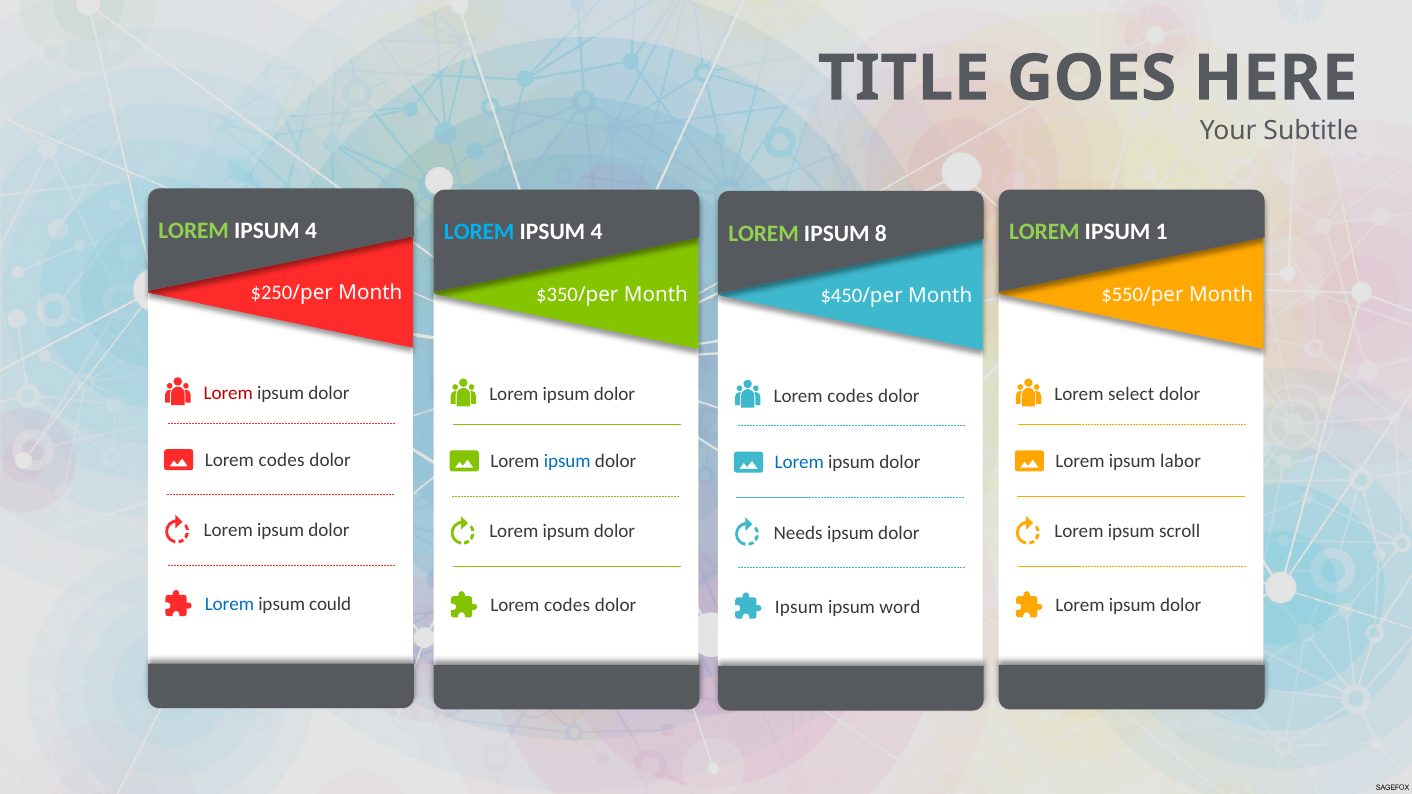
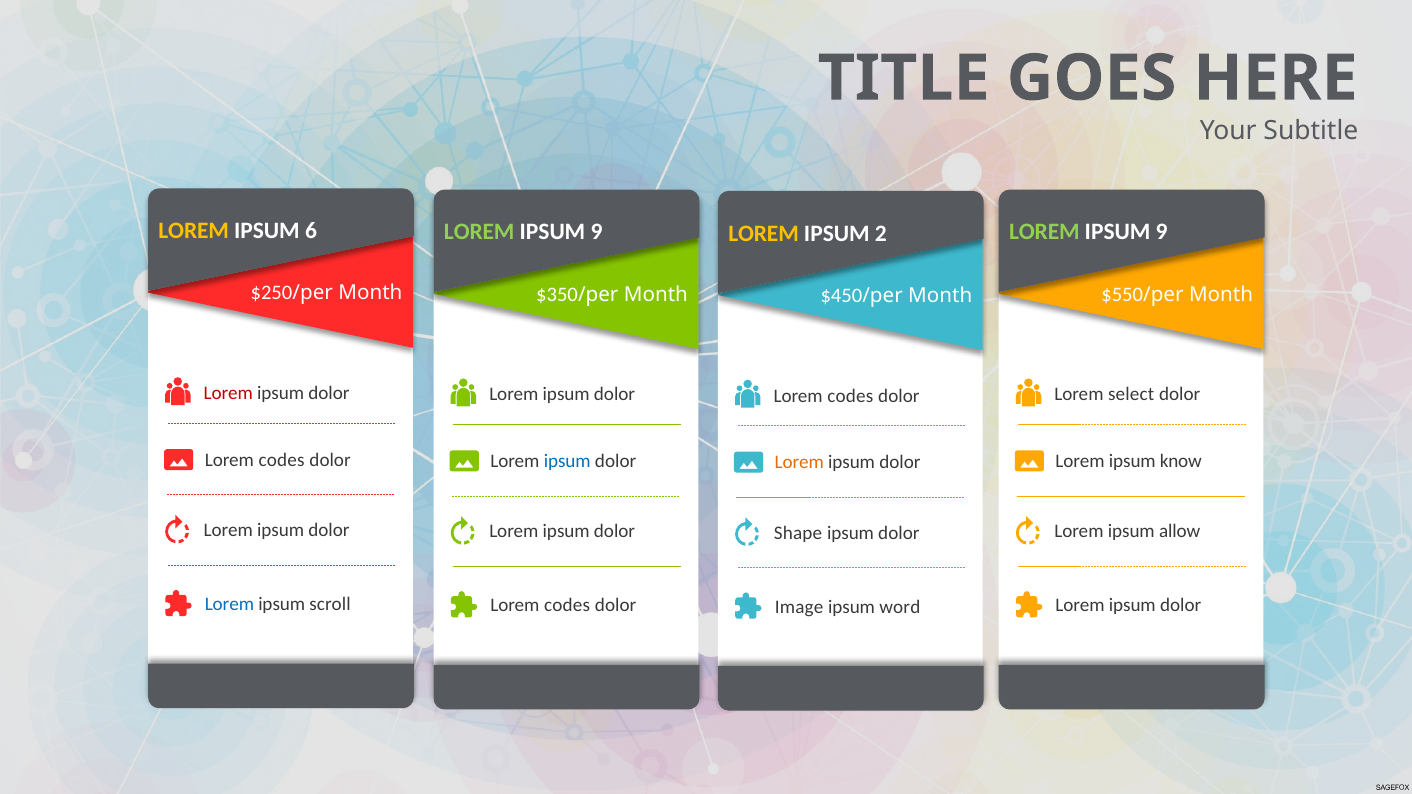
LOREM at (194, 231) colour: light green -> yellow
4 at (311, 231): 4 -> 6
LOREM at (479, 232) colour: light blue -> light green
4 at (597, 232): 4 -> 9
1 at (1162, 232): 1 -> 9
LOREM at (764, 233) colour: light green -> yellow
8: 8 -> 2
labor: labor -> know
Lorem at (799, 463) colour: blue -> orange
scroll: scroll -> allow
Needs: Needs -> Shape
could: could -> scroll
Ipsum at (799, 607): Ipsum -> Image
